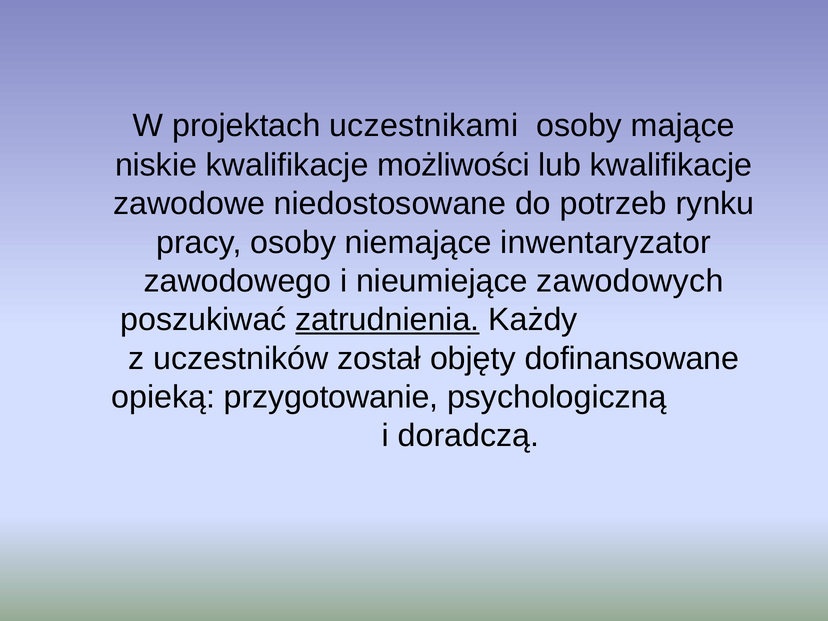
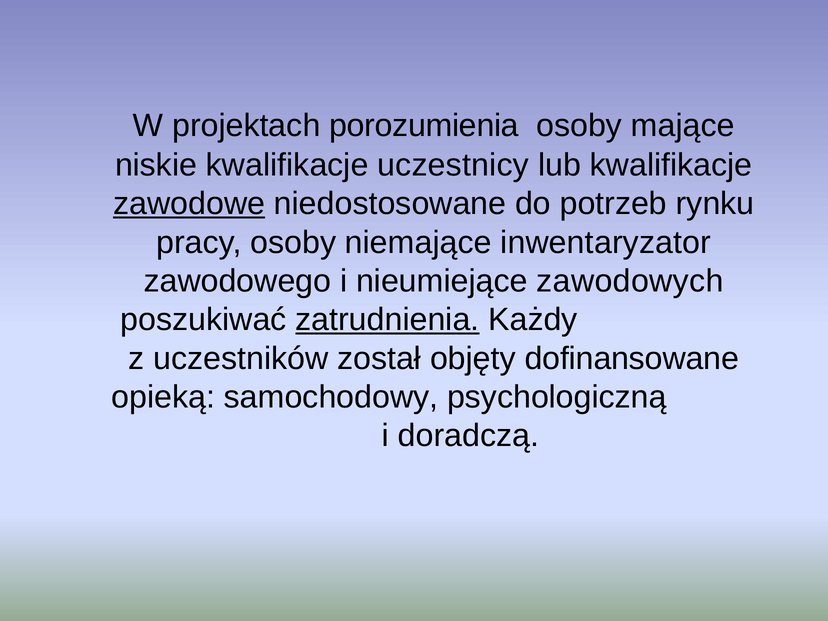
uczestnikami: uczestnikami -> porozumienia
możliwości: możliwości -> uczestnicy
zawodowe underline: none -> present
przygotowanie: przygotowanie -> samochodowy
